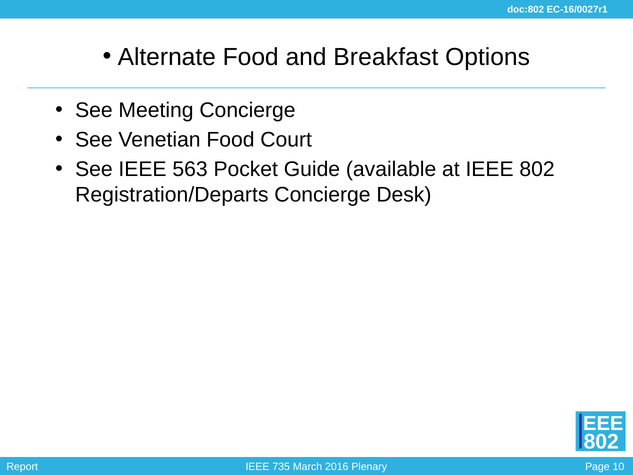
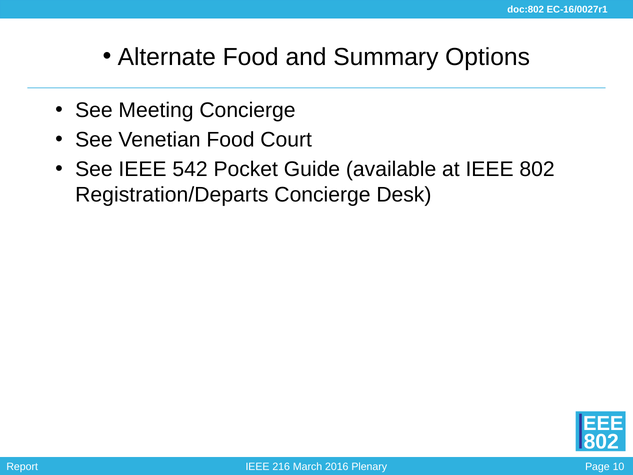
Breakfast: Breakfast -> Summary
563: 563 -> 542
735: 735 -> 216
